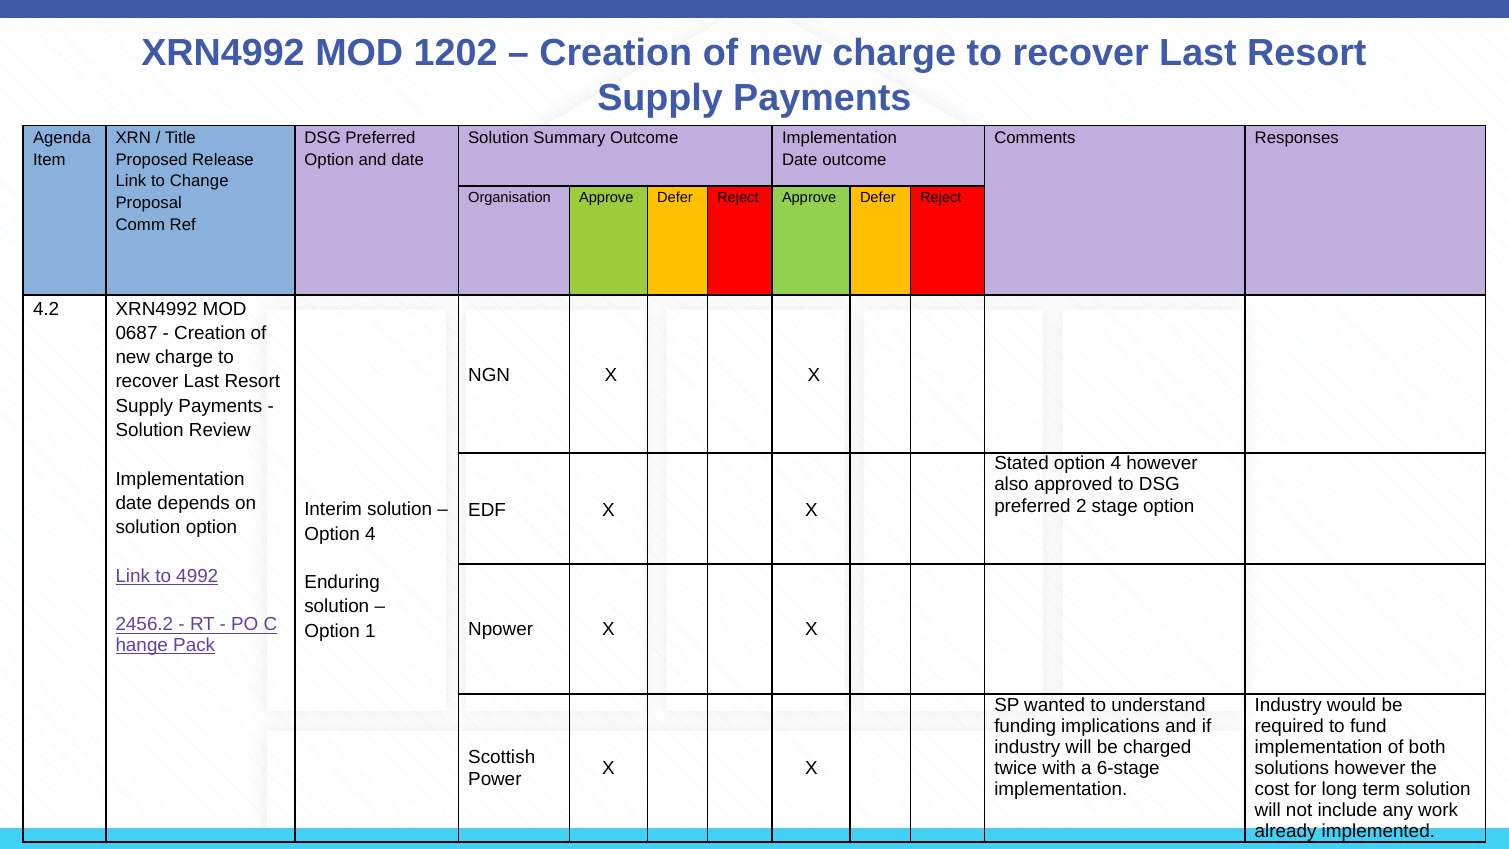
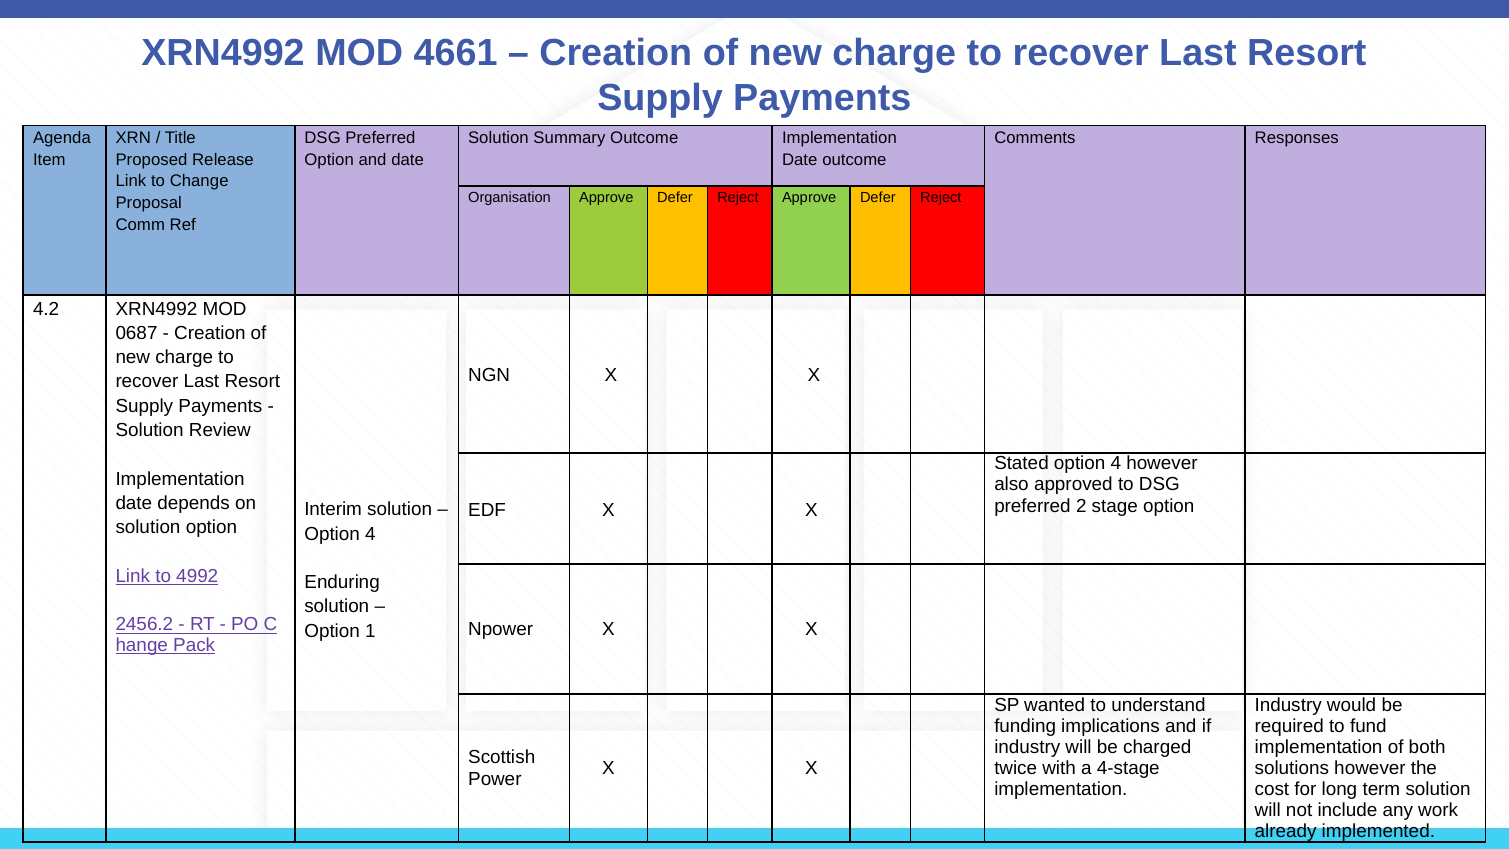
1202: 1202 -> 4661
6-stage: 6-stage -> 4-stage
